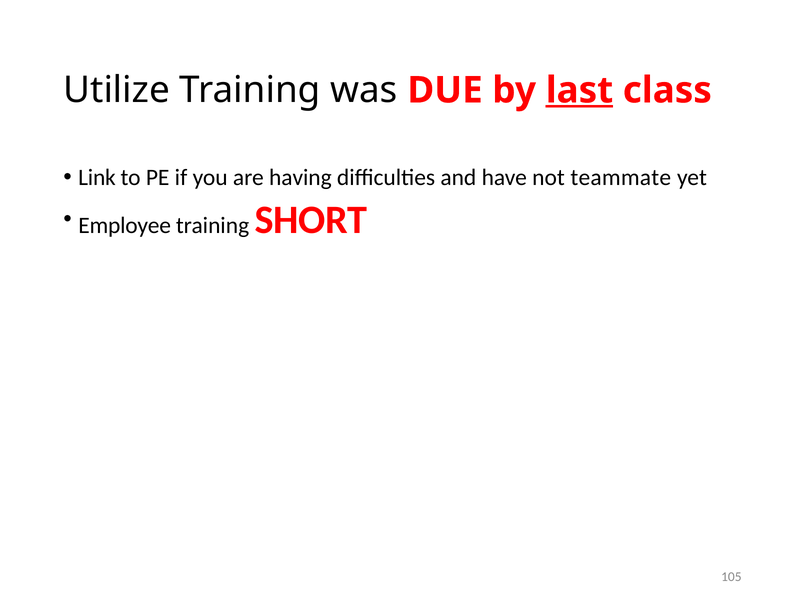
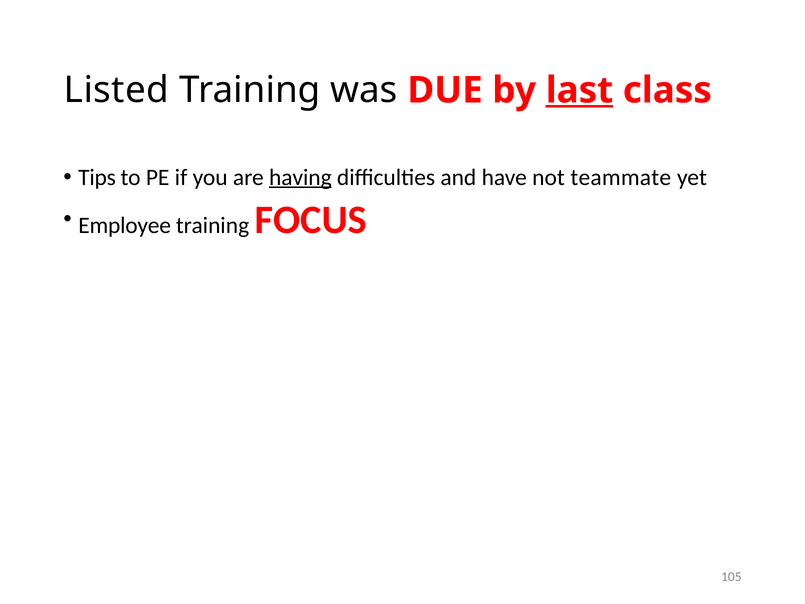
Utilize: Utilize -> Listed
Link: Link -> Tips
having underline: none -> present
SHORT: SHORT -> FOCUS
